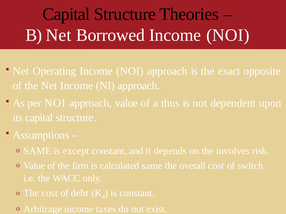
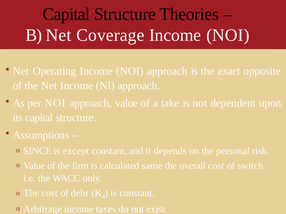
Borrowed: Borrowed -> Coverage
thus: thus -> take
SAME at (37, 151): SAME -> SINCE
involves: involves -> personal
